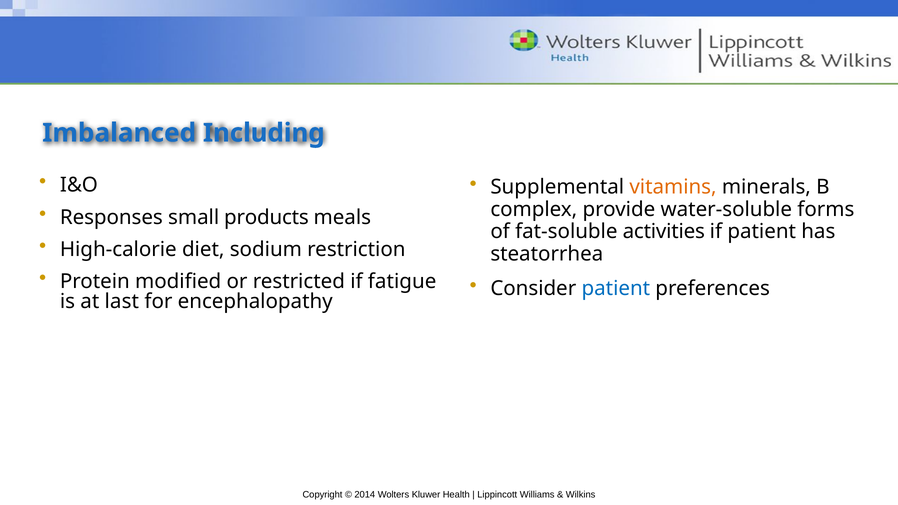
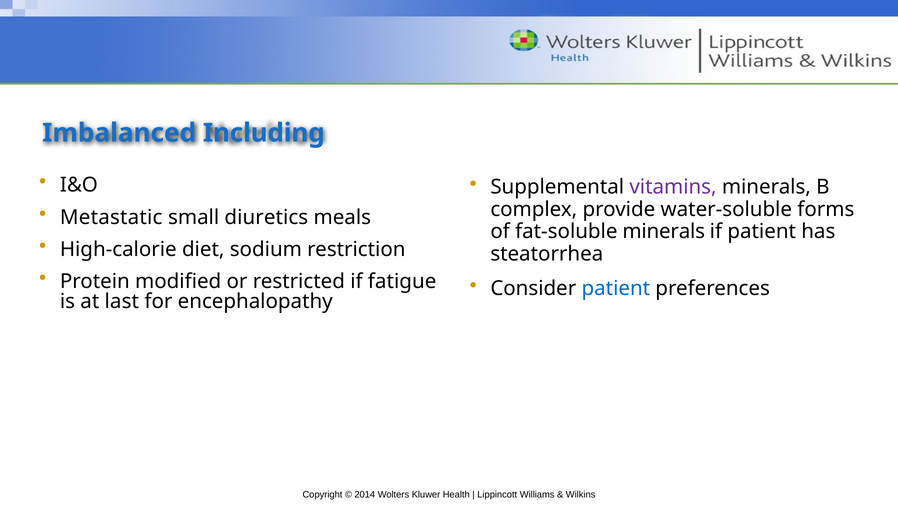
vitamins colour: orange -> purple
Responses: Responses -> Metastatic
products: products -> diuretics
fat-soluble activities: activities -> minerals
